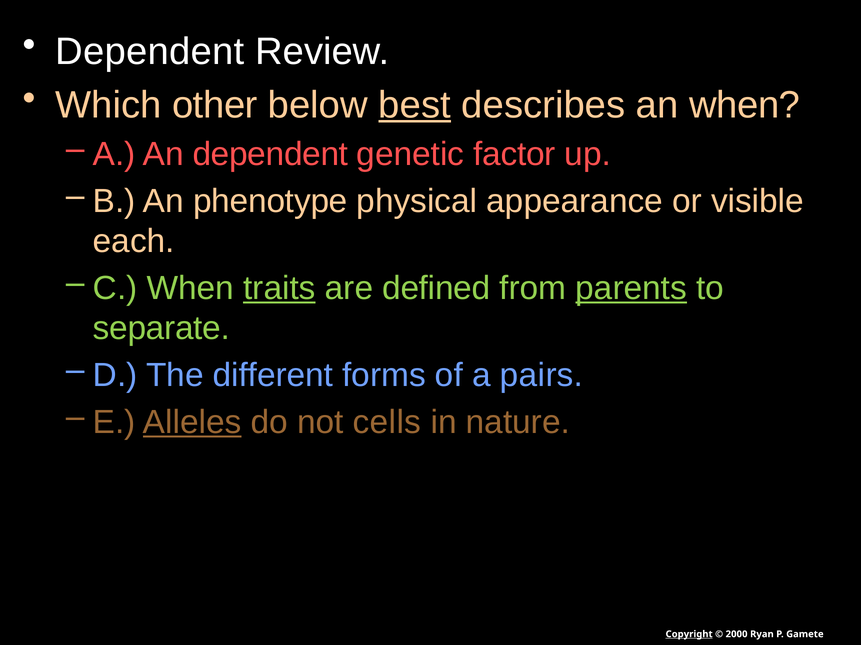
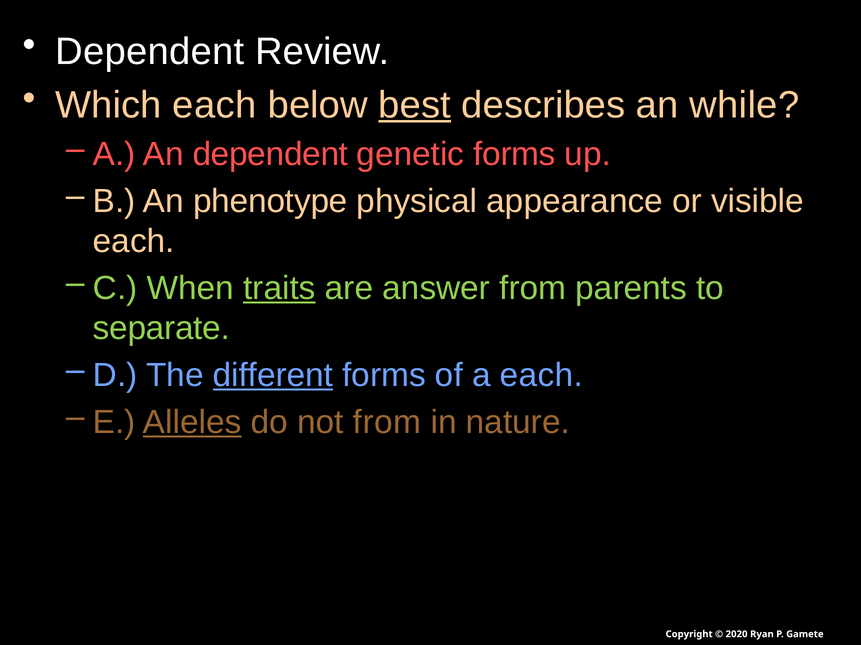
Which other: other -> each
an when: when -> while
genetic factor: factor -> forms
defined: defined -> answer
parents underline: present -> none
different underline: none -> present
a pairs: pairs -> each
not cells: cells -> from
Copyright underline: present -> none
2000: 2000 -> 2020
